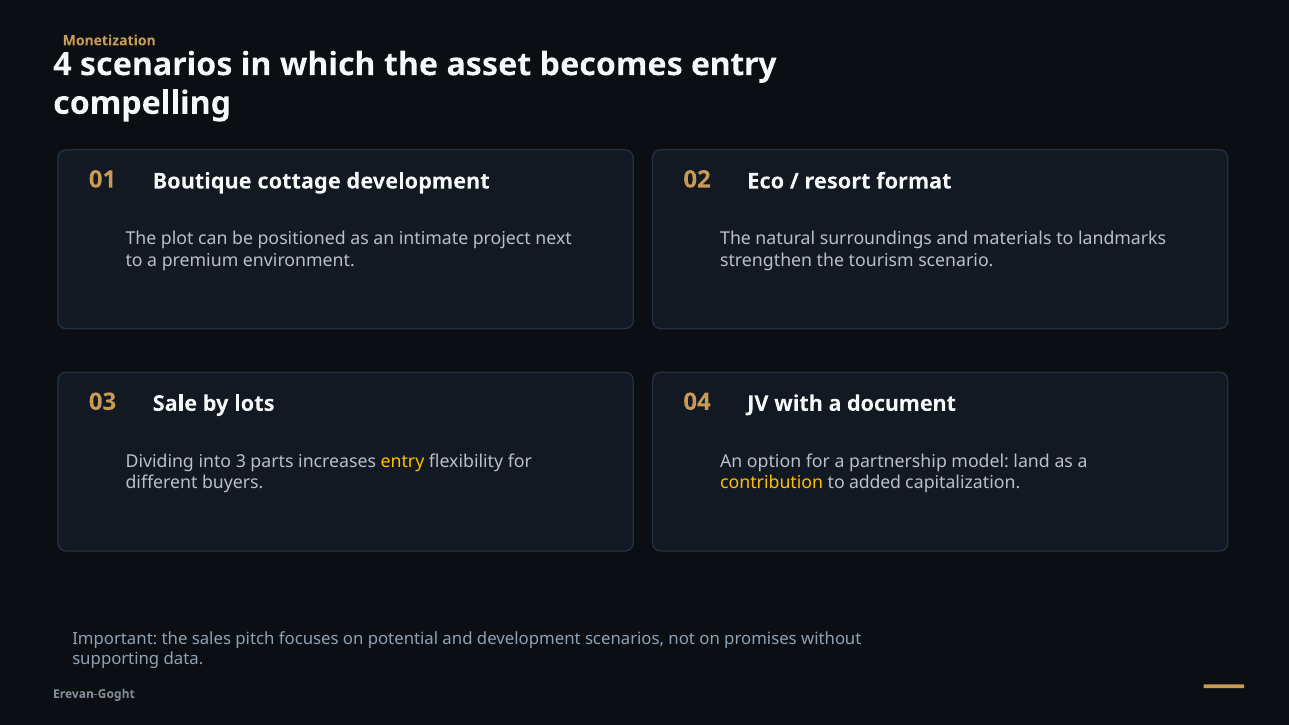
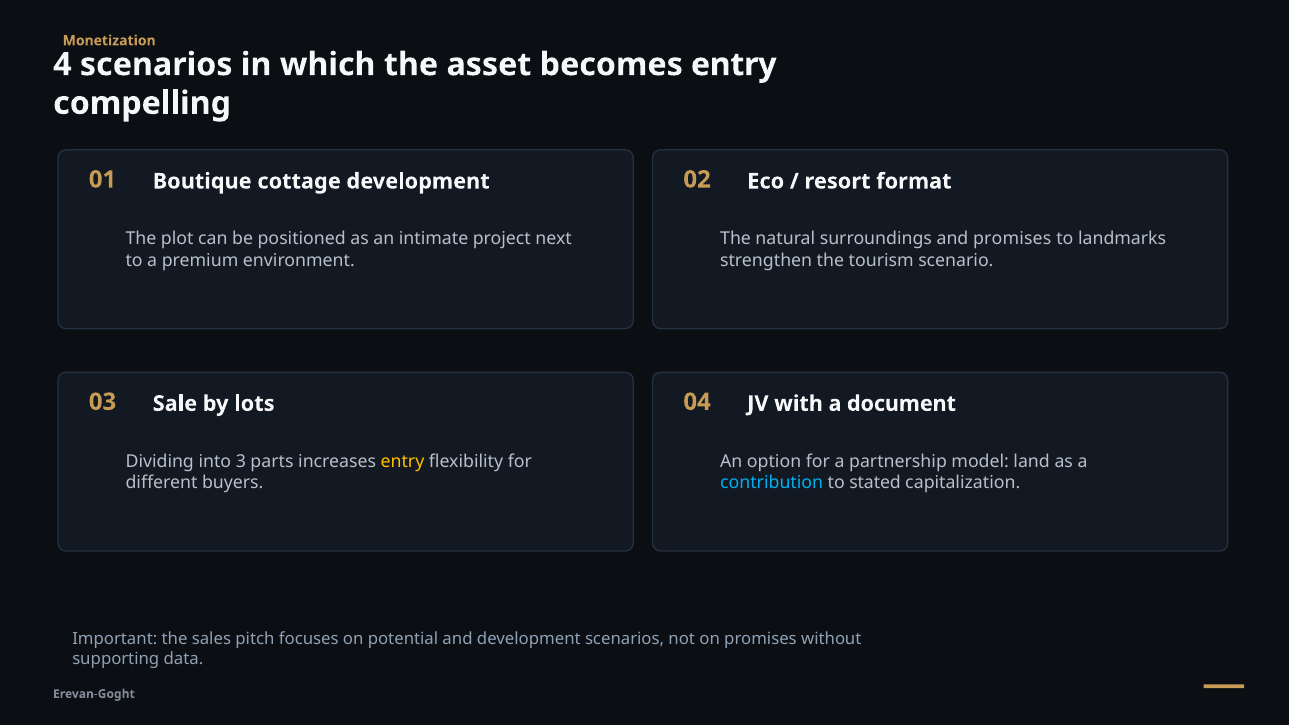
and materials: materials -> promises
contribution colour: yellow -> light blue
added: added -> stated
